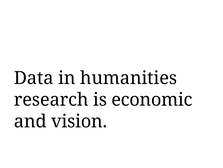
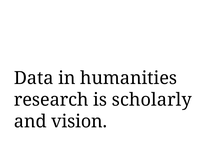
economic: economic -> scholarly
